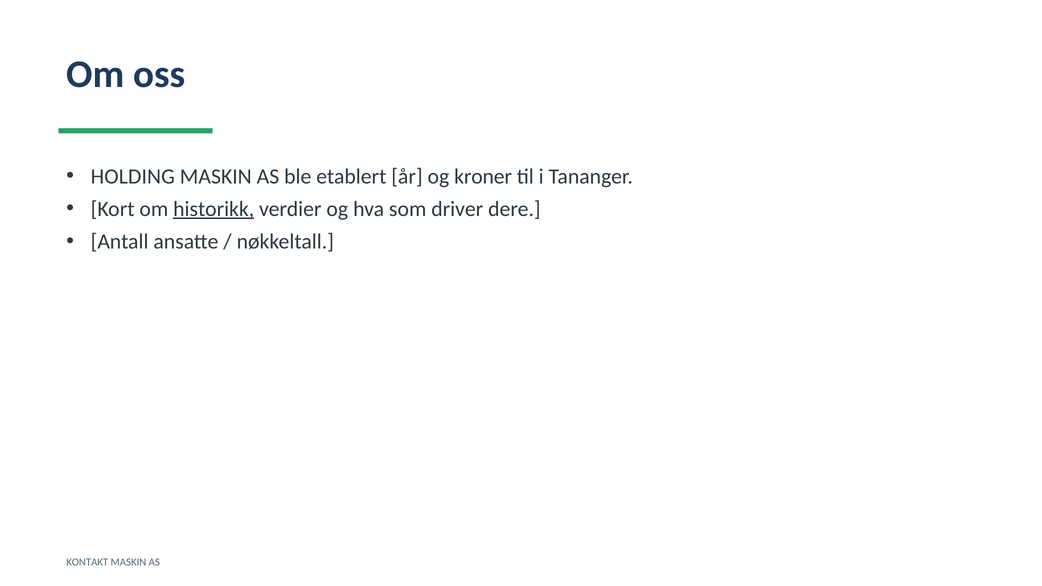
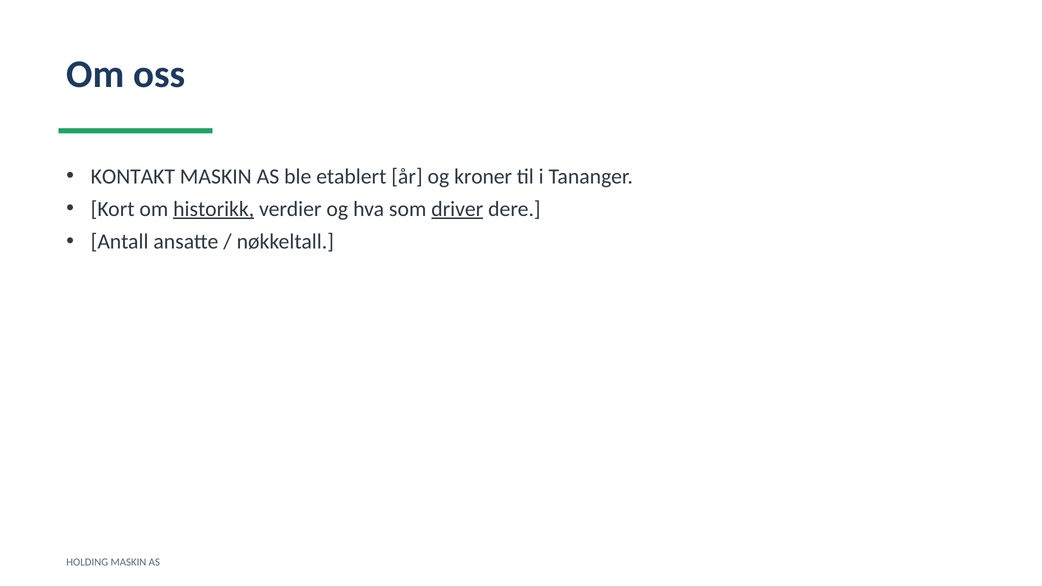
HOLDING: HOLDING -> KONTAKT
driver underline: none -> present
KONTAKT: KONTAKT -> HOLDING
